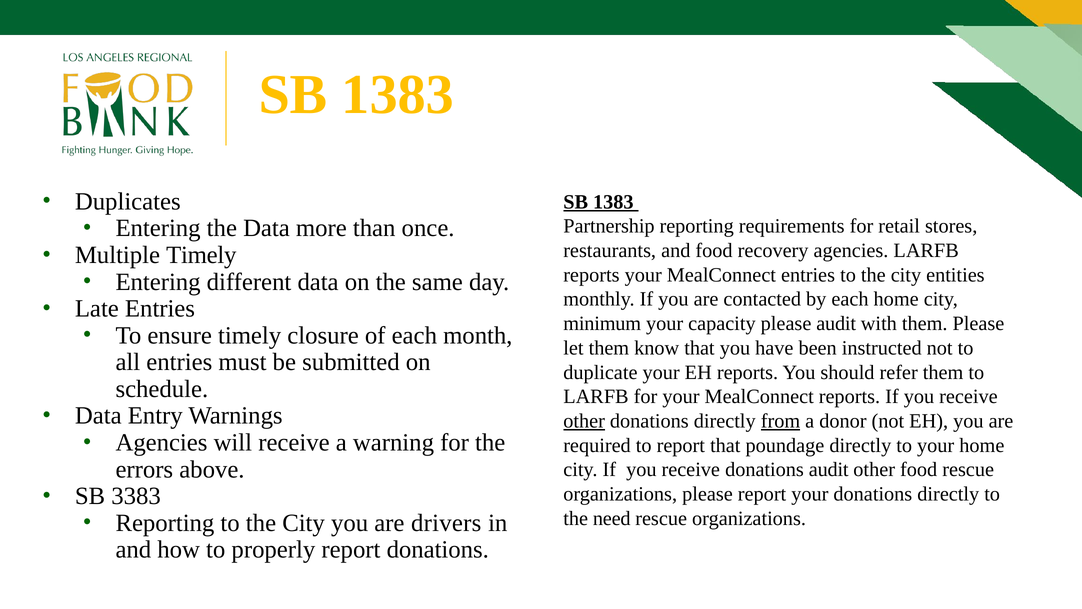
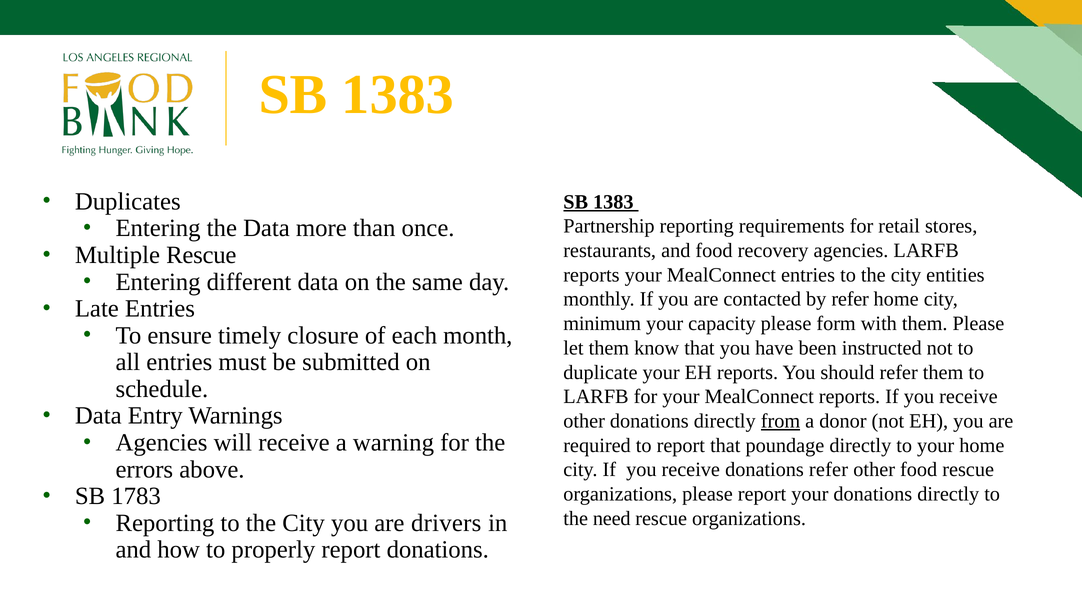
Multiple Timely: Timely -> Rescue
by each: each -> refer
please audit: audit -> form
other at (584, 421) underline: present -> none
donations audit: audit -> refer
3383: 3383 -> 1783
